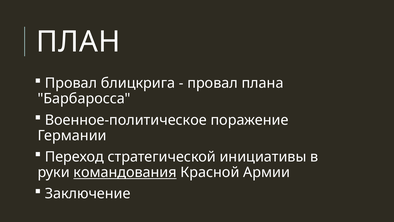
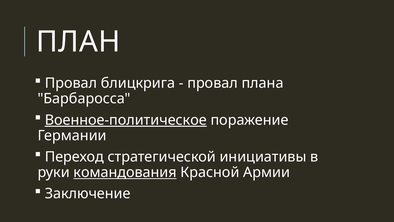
Военное-политическое underline: none -> present
